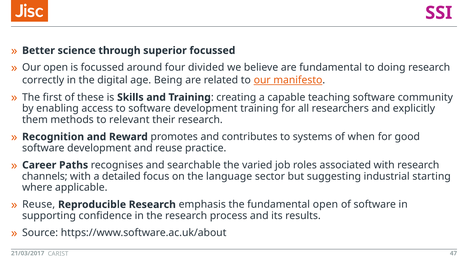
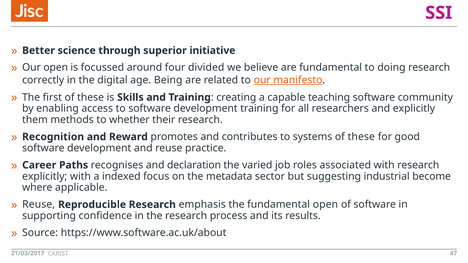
superior focussed: focussed -> initiative
relevant: relevant -> whether
systems of when: when -> these
searchable: searchable -> declaration
channels at (45, 176): channels -> explicitly
detailed: detailed -> indexed
language: language -> metadata
starting: starting -> become
